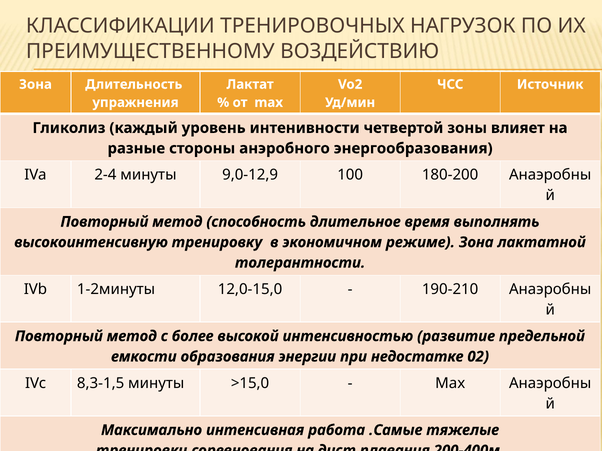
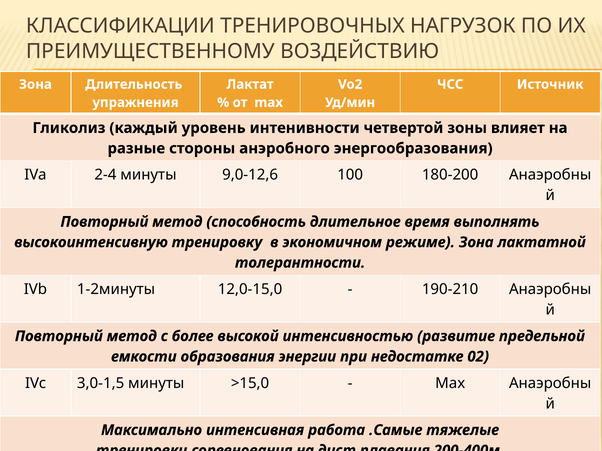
9,0-12,9: 9,0-12,9 -> 9,0-12,6
8,3-1,5: 8,3-1,5 -> 3,0-1,5
